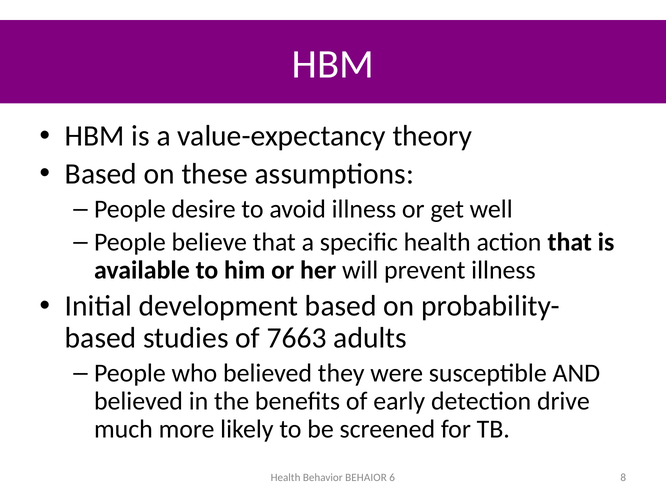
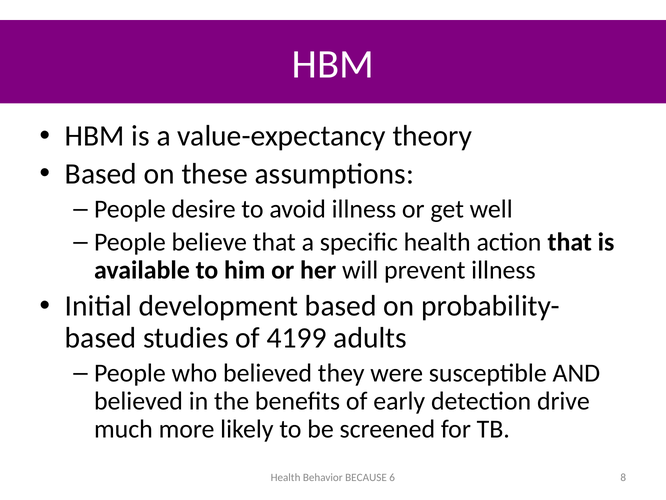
7663: 7663 -> 4199
BEHAIOR: BEHAIOR -> BECAUSE
